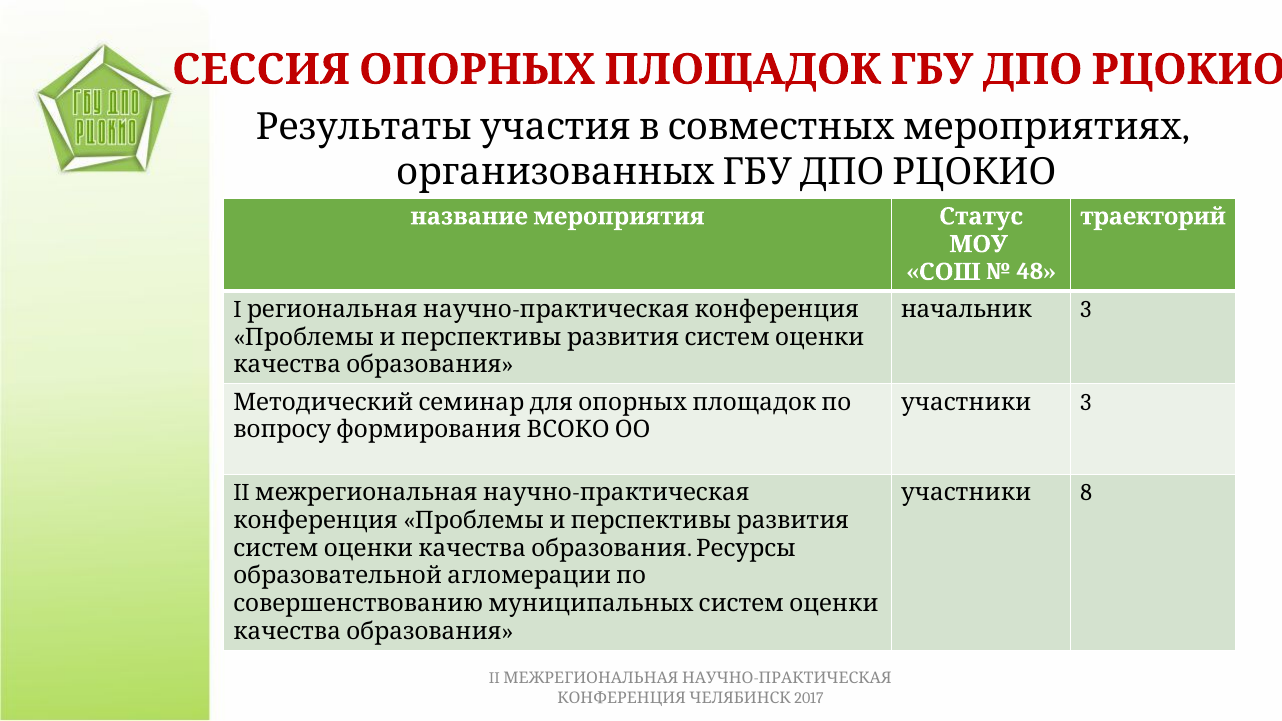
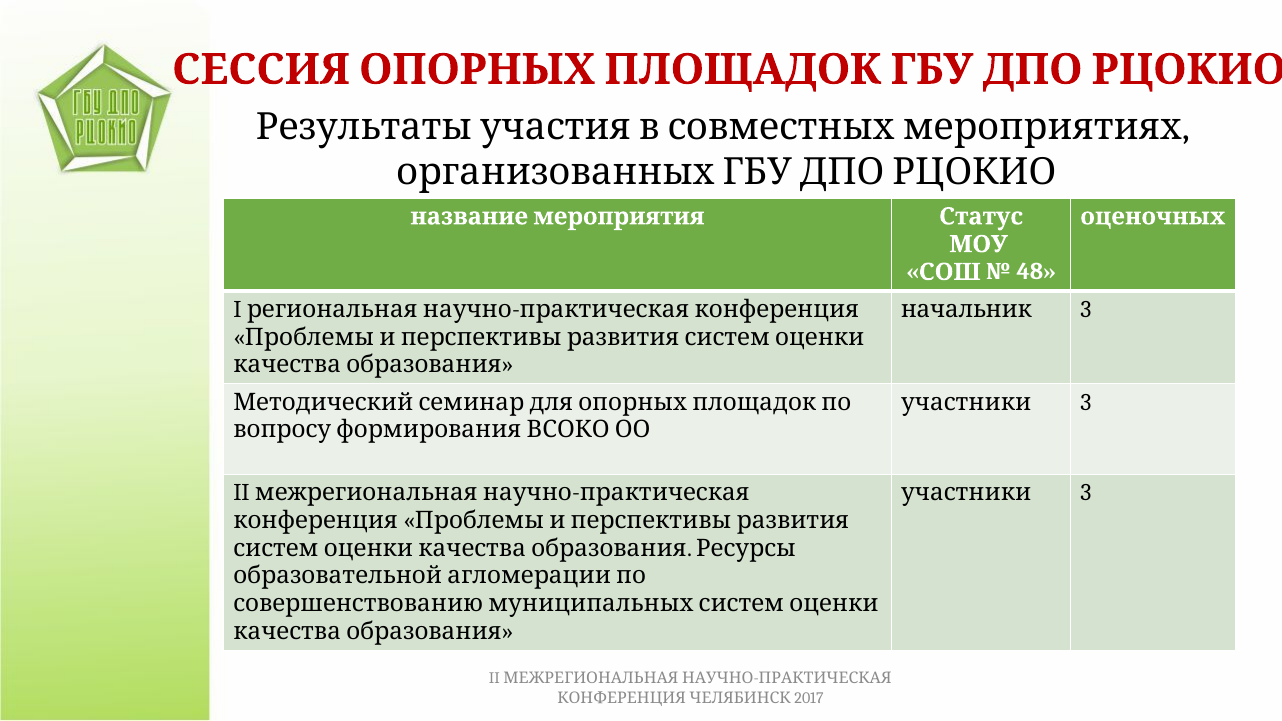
траекторий: траекторий -> оценочных
8 at (1086, 493): 8 -> 3
